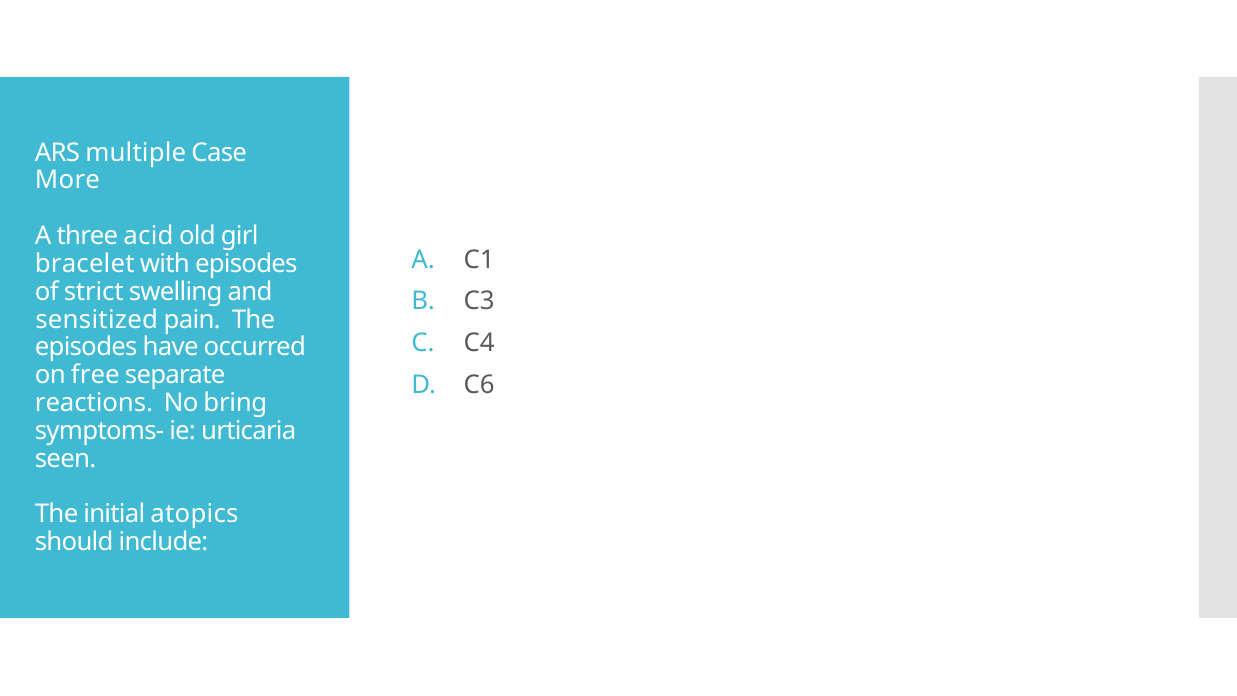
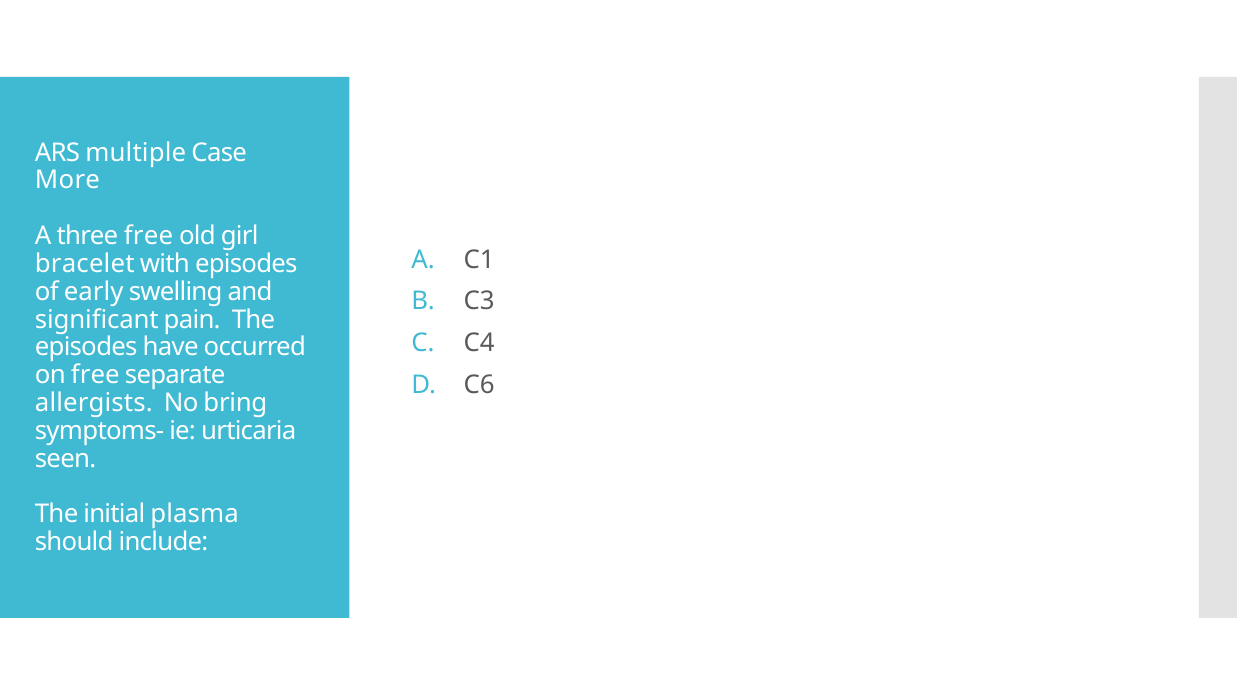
three acid: acid -> free
strict: strict -> early
sensitized: sensitized -> significant
reactions: reactions -> allergists
atopics: atopics -> plasma
